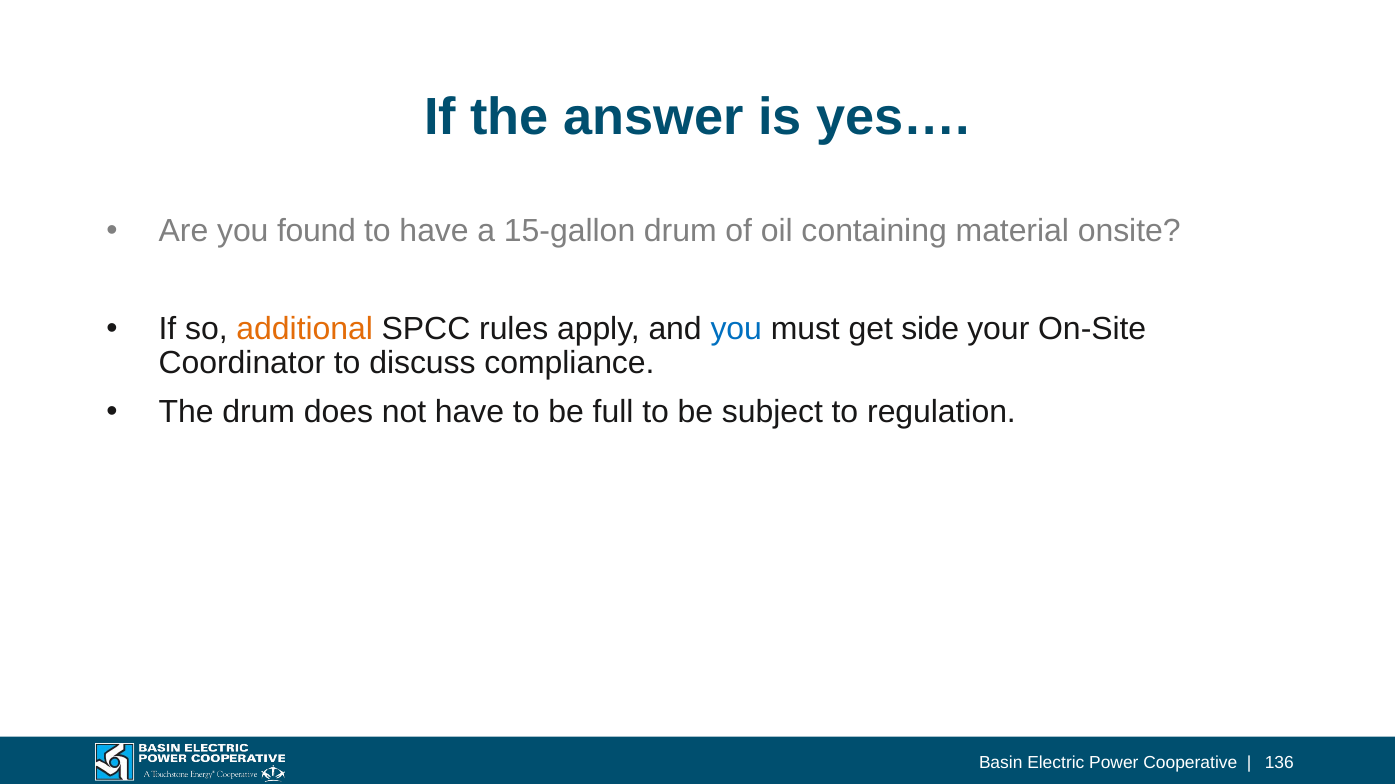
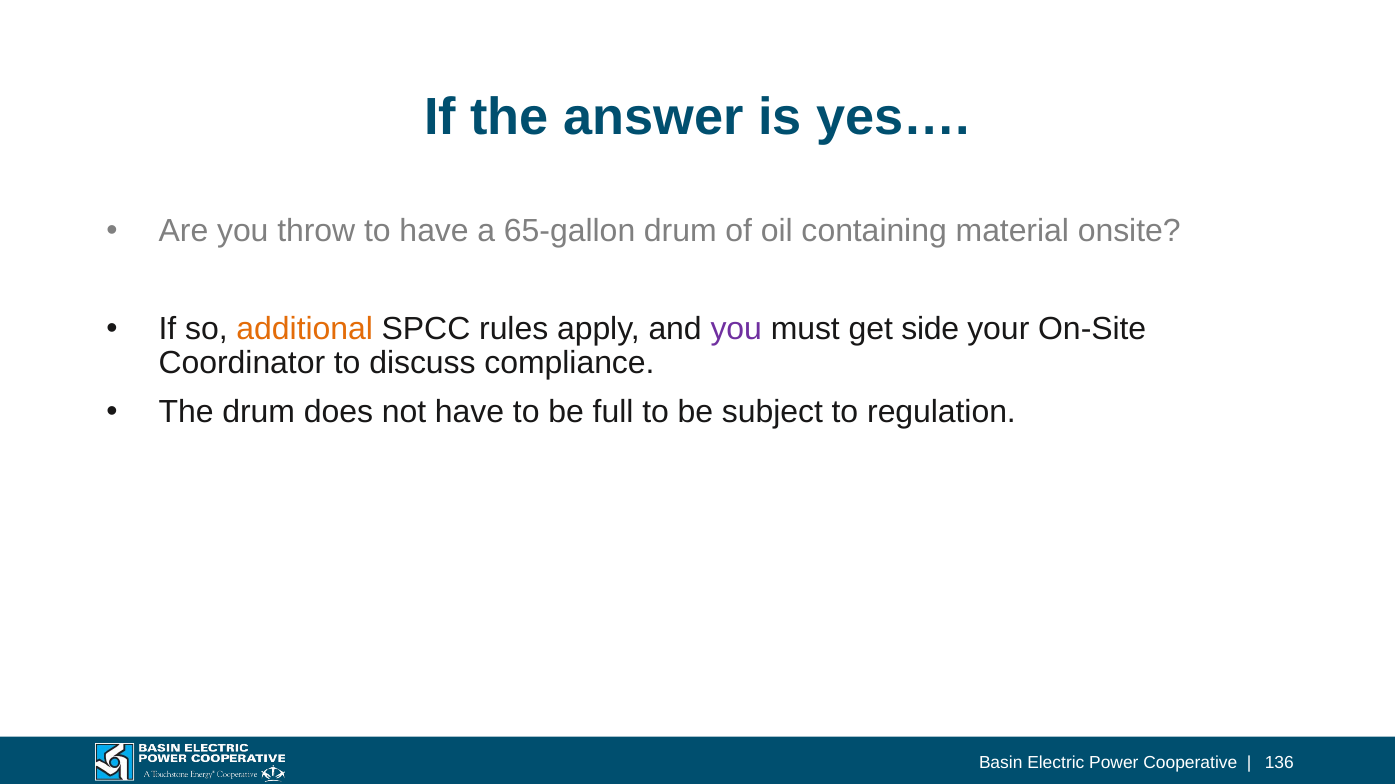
found: found -> throw
15-gallon: 15-gallon -> 65-gallon
you at (736, 329) colour: blue -> purple
